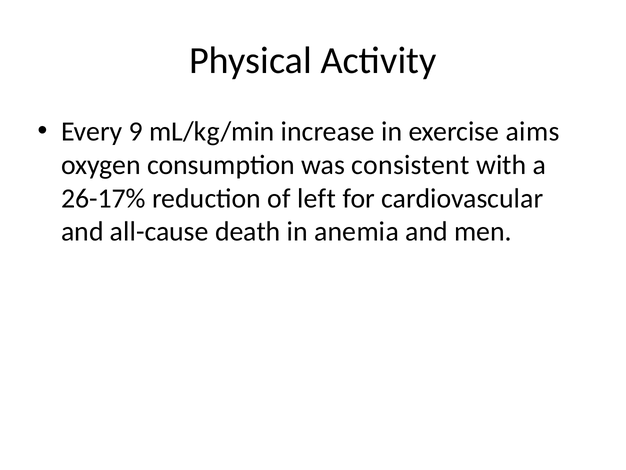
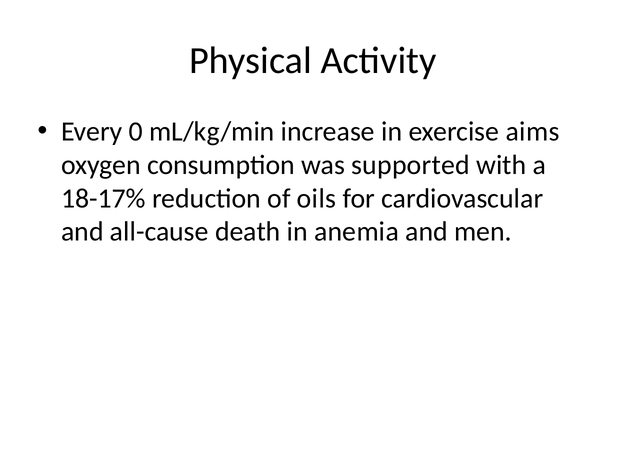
9: 9 -> 0
consistent: consistent -> supported
26-17%: 26-17% -> 18-17%
left: left -> oils
